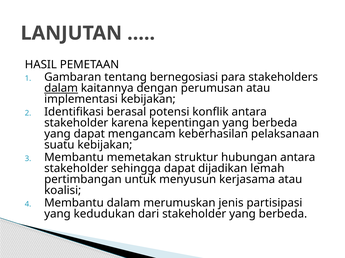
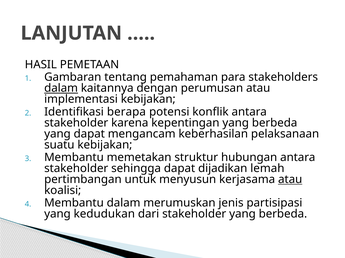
bernegosiasi: bernegosiasi -> pemahaman
berasal: berasal -> berapa
atau at (290, 180) underline: none -> present
